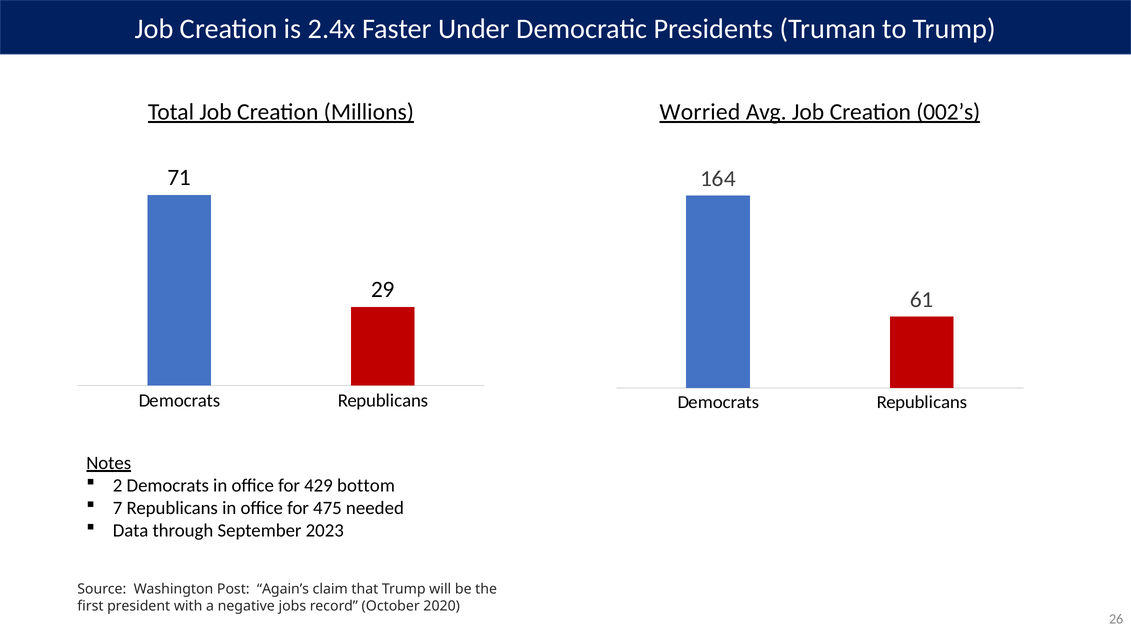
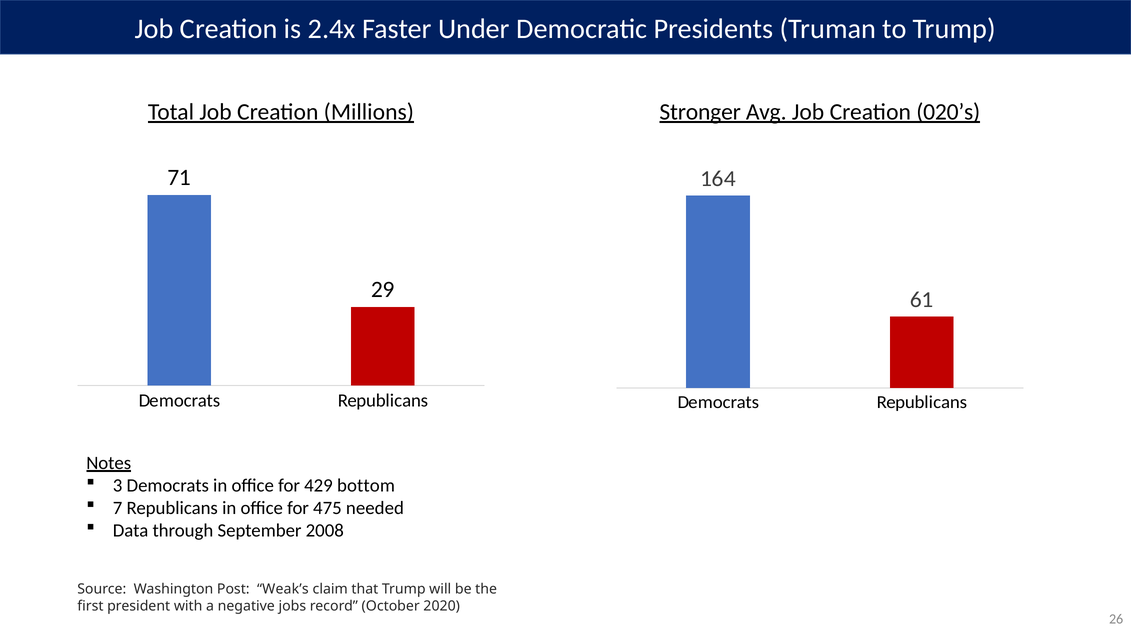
Worried: Worried -> Stronger
002’s: 002’s -> 020’s
2: 2 -> 3
2023: 2023 -> 2008
Again’s: Again’s -> Weak’s
